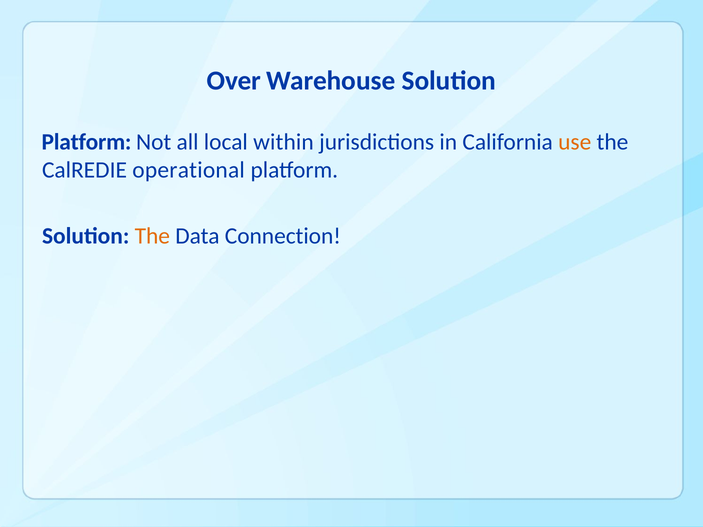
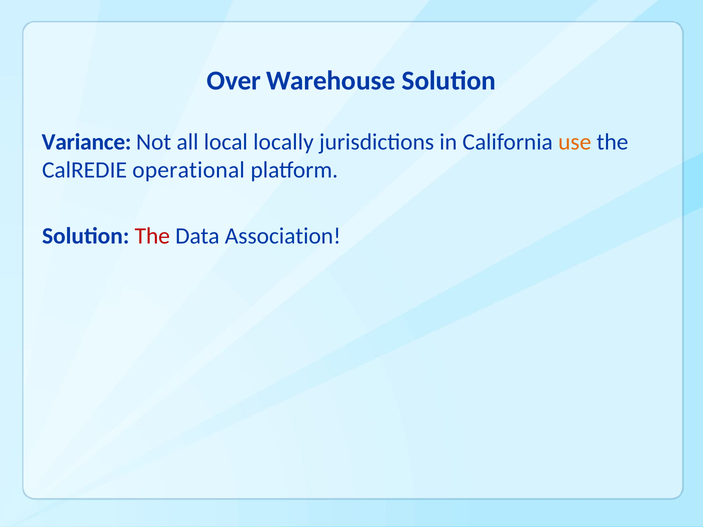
Platform at (87, 142): Platform -> Variance
within: within -> locally
The at (152, 236) colour: orange -> red
Connection: Connection -> Association
